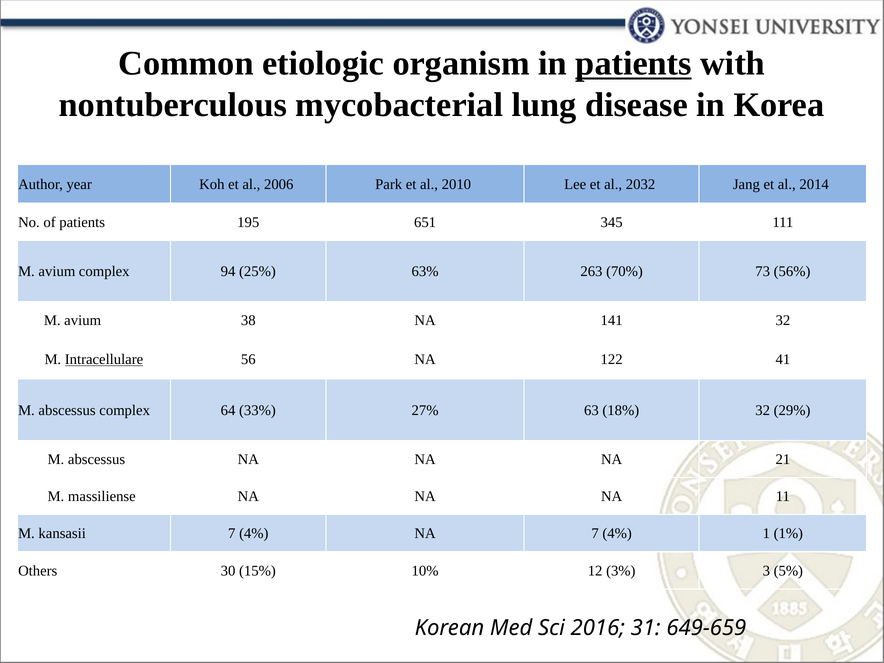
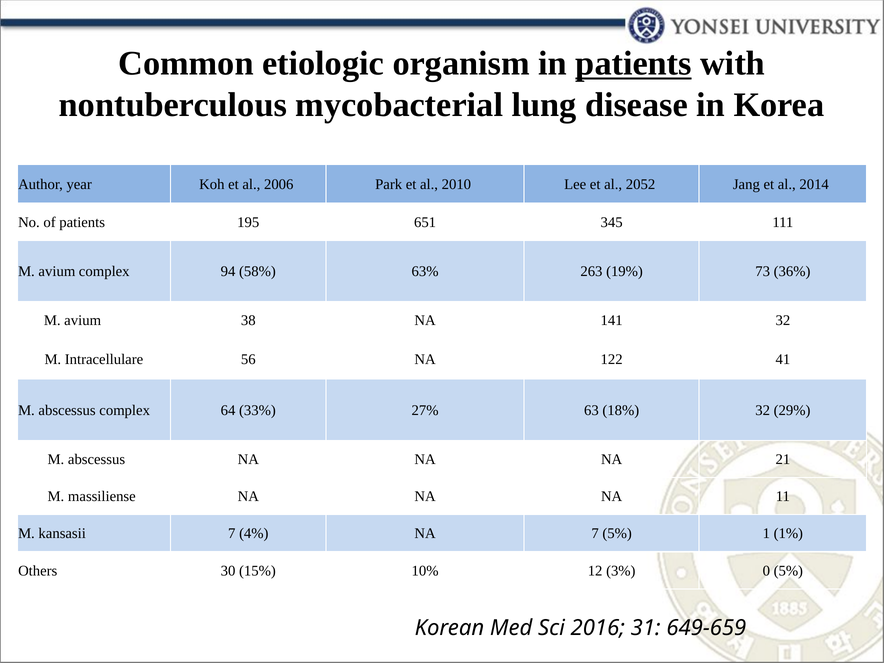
2032: 2032 -> 2052
25%: 25% -> 58%
70%: 70% -> 19%
56%: 56% -> 36%
Intracellulare underline: present -> none
NA 7 4%: 4% -> 5%
3: 3 -> 0
